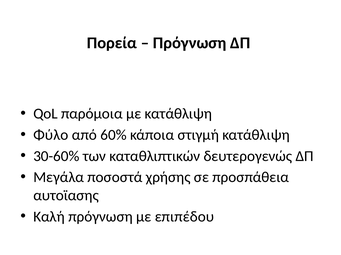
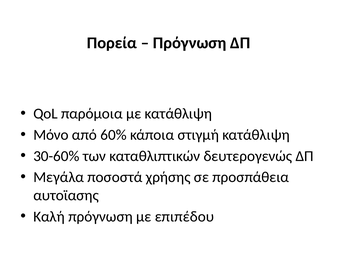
Φύλο: Φύλο -> Μόνο
